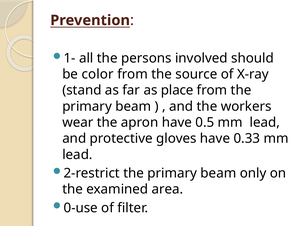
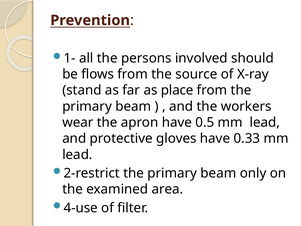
color: color -> flows
0-use: 0-use -> 4-use
